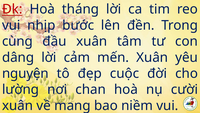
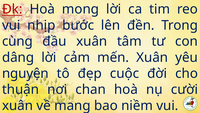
tháng: tháng -> mong
lường: lường -> thuận
